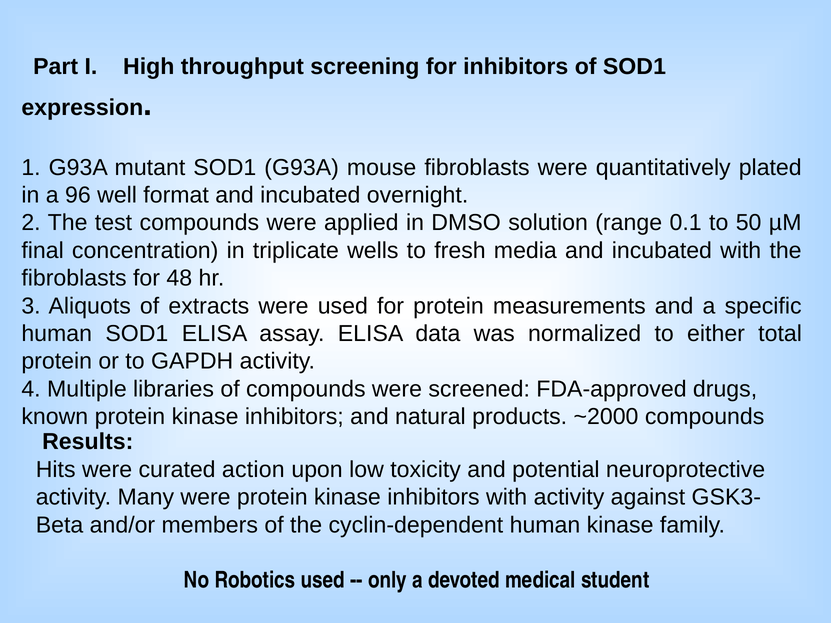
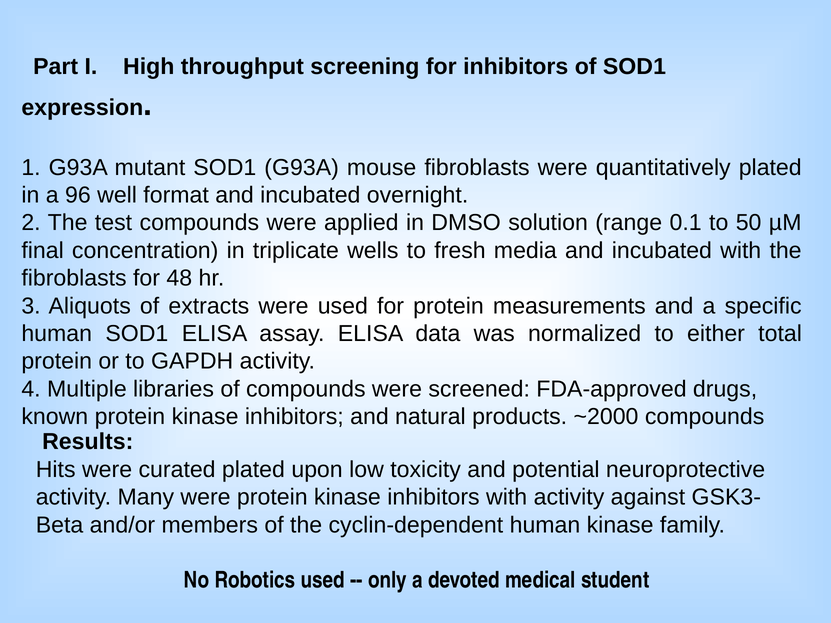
curated action: action -> plated
